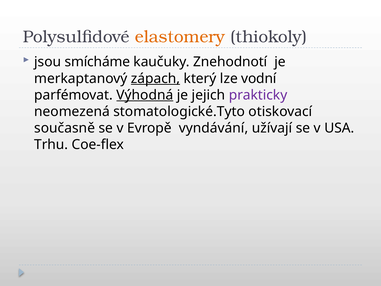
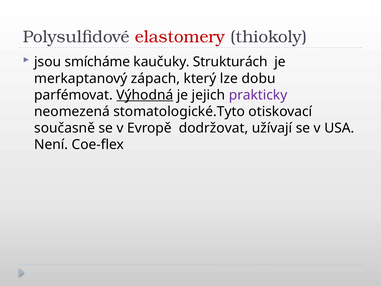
elastomery colour: orange -> red
Znehodnotí: Znehodnotí -> Strukturách
zápach underline: present -> none
vodní: vodní -> dobu
vyndávání: vyndávání -> dodržovat
Trhu: Trhu -> Není
